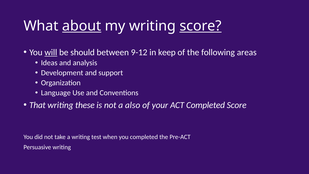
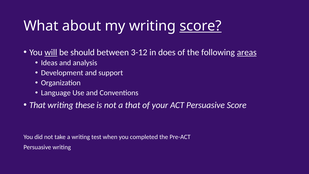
about underline: present -> none
9-12: 9-12 -> 3-12
keep: keep -> does
areas underline: none -> present
a also: also -> that
ACT Completed: Completed -> Persuasive
